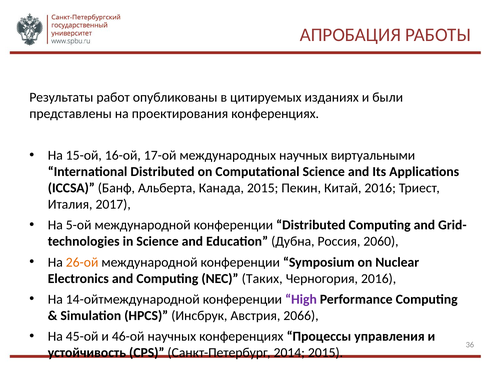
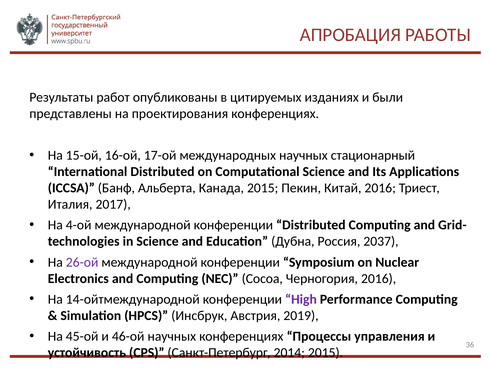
виртуальными: виртуальными -> стационарный
5-ой: 5-ой -> 4-ой
2060: 2060 -> 2037
26-ой colour: orange -> purple
Таких: Таких -> Cocoa
2066: 2066 -> 2019
